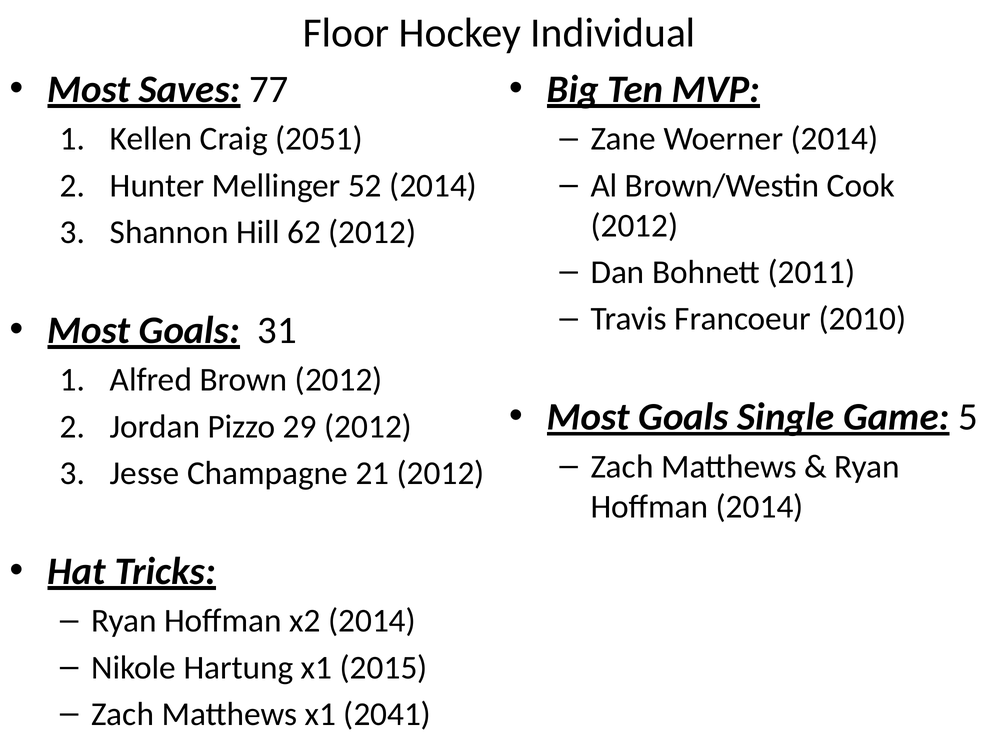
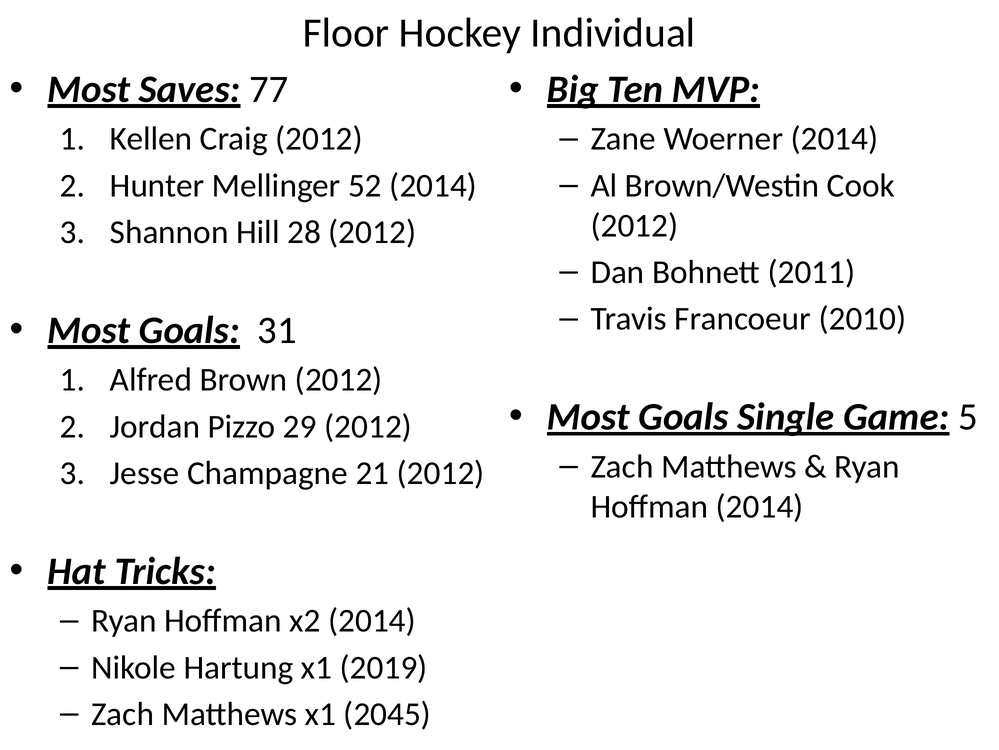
Craig 2051: 2051 -> 2012
62: 62 -> 28
2015: 2015 -> 2019
2041: 2041 -> 2045
